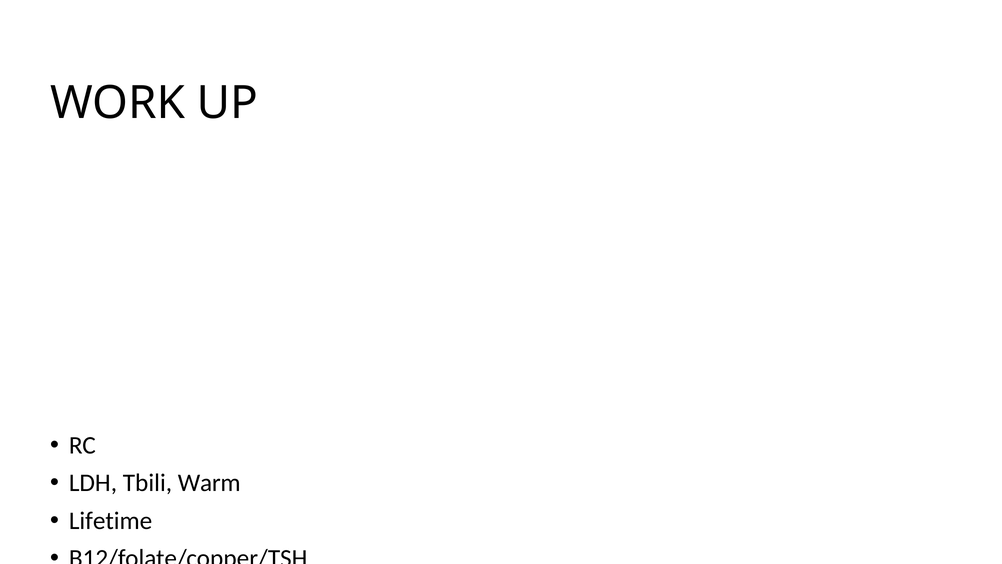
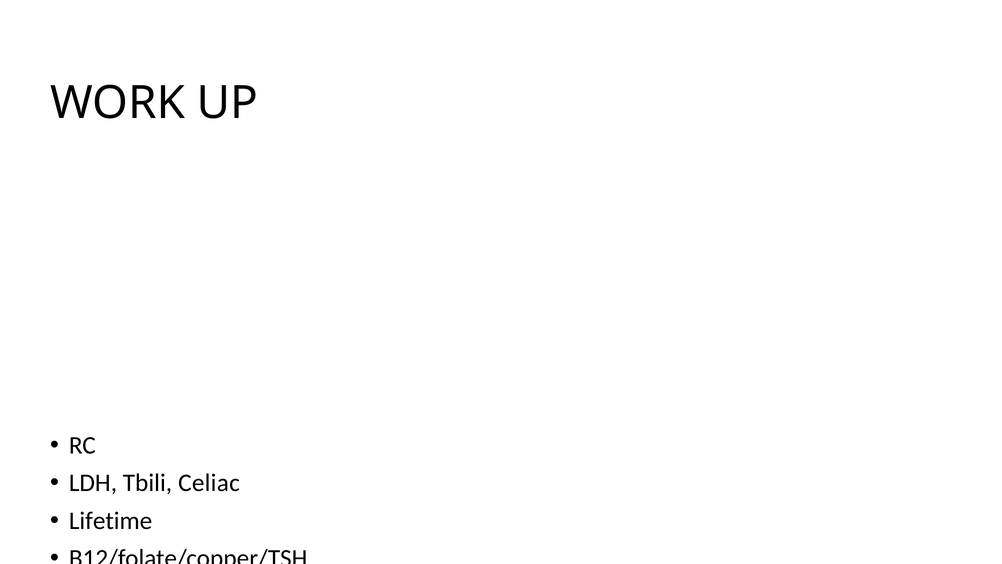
Warm: Warm -> Celiac
